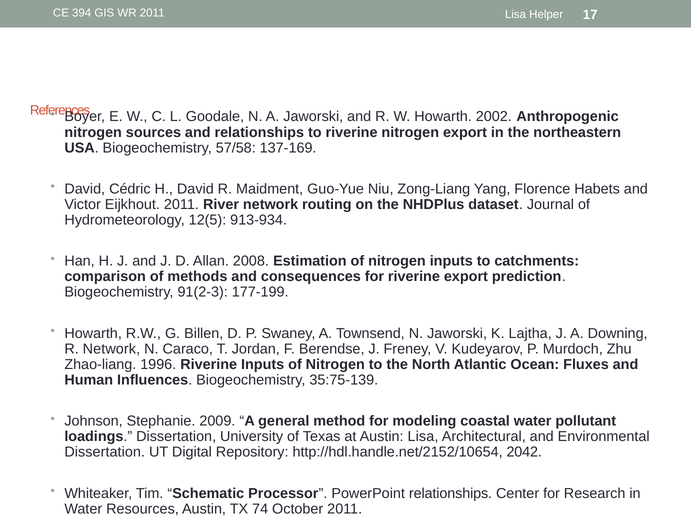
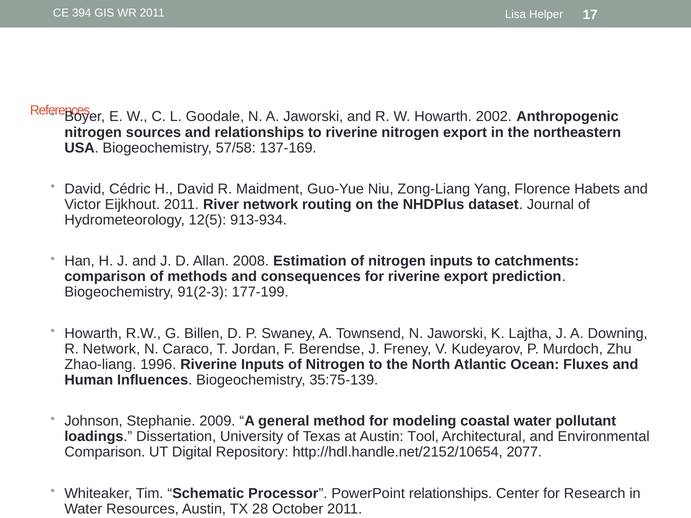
Austin Lisa: Lisa -> Tool
Dissertation at (105, 452): Dissertation -> Comparison
2042: 2042 -> 2077
74: 74 -> 28
